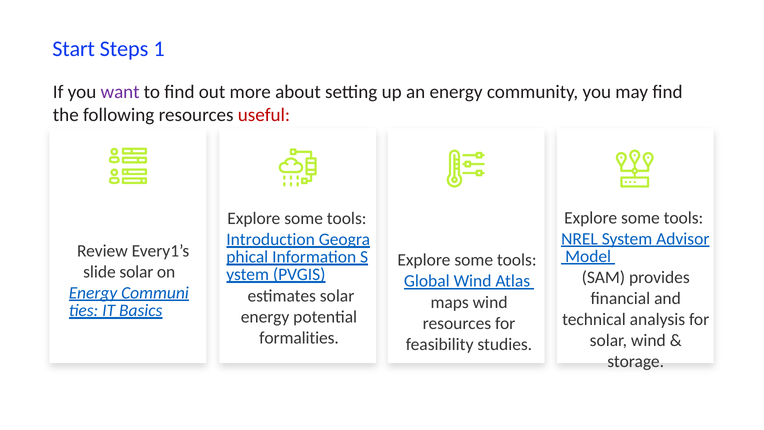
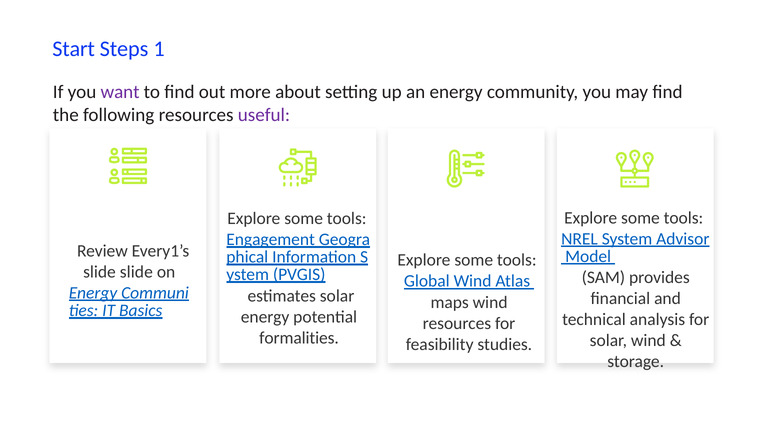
useful colour: red -> purple
Introduction: Introduction -> Engagement
slide solar: solar -> slide
